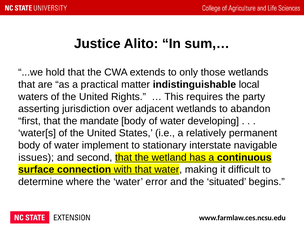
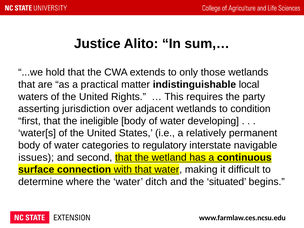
abandon: abandon -> condition
mandate: mandate -> ineligible
implement: implement -> categories
stationary: stationary -> regulatory
error: error -> ditch
